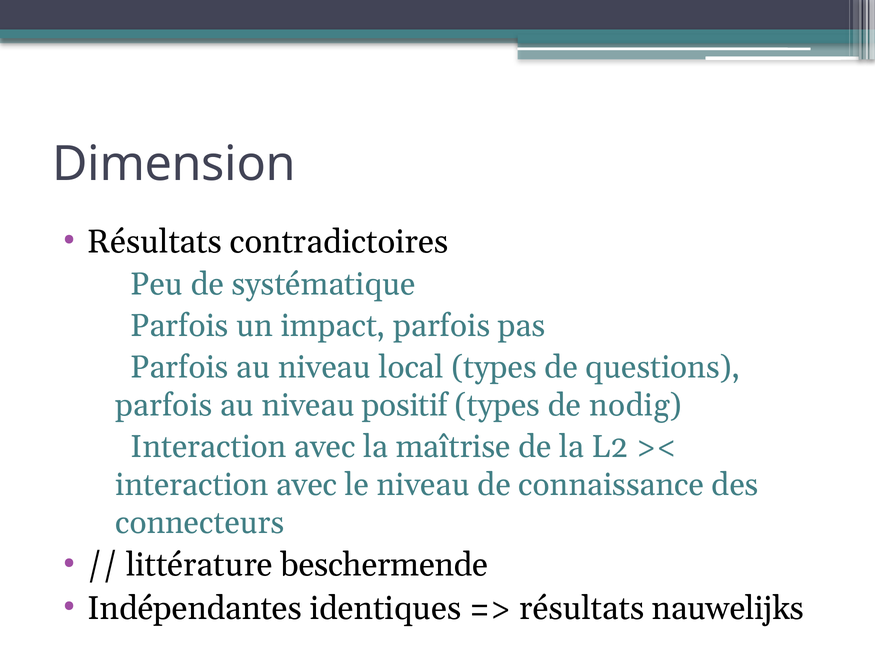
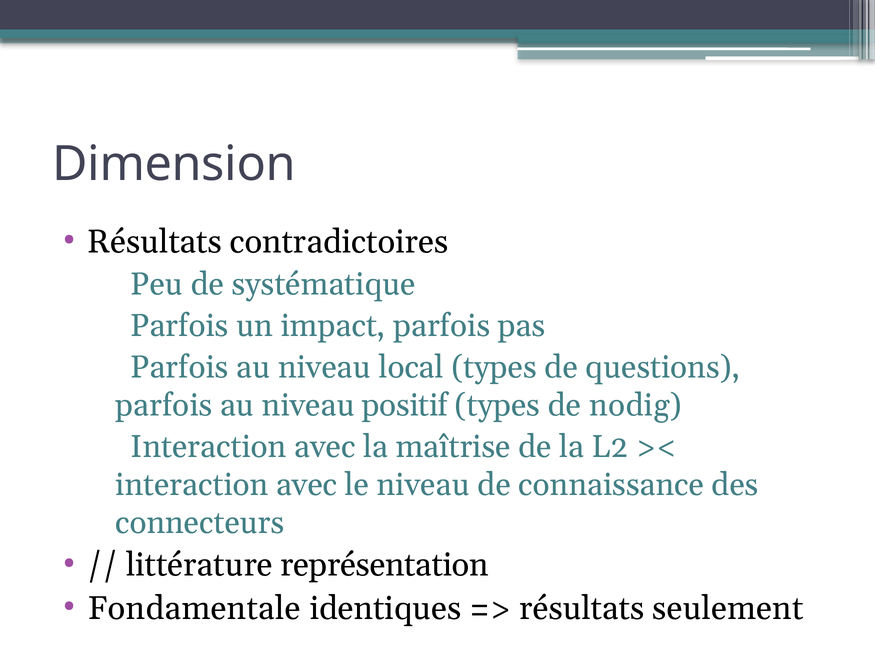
beschermende: beschermende -> représentation
Indépendantes: Indépendantes -> Fondamentale
nauwelijks: nauwelijks -> seulement
